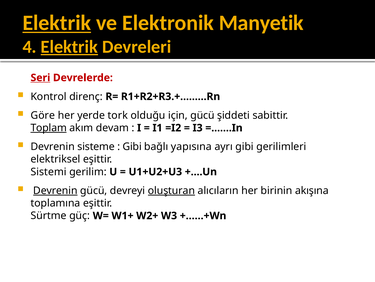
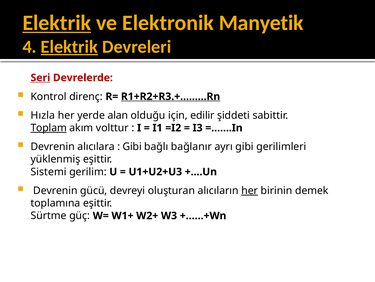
R1+R2+R3.+.........Rn underline: none -> present
Göre: Göre -> Hızla
tork: tork -> alan
için gücü: gücü -> edilir
devam: devam -> volttur
sisteme: sisteme -> alıcılara
yapısına: yapısına -> bağlanır
elektriksel: elektriksel -> yüklenmiş
Devrenin at (55, 190) underline: present -> none
oluşturan underline: present -> none
her at (250, 190) underline: none -> present
akışına: akışına -> demek
